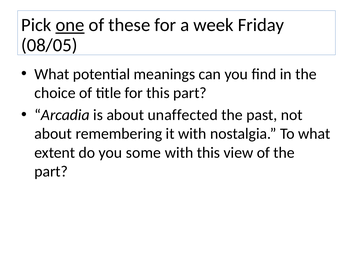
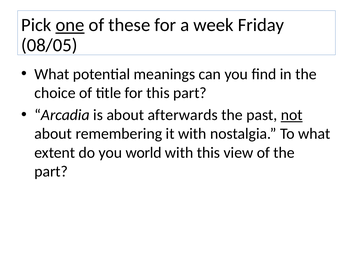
unaffected: unaffected -> afterwards
not underline: none -> present
some: some -> world
